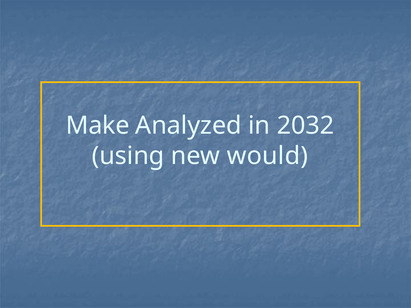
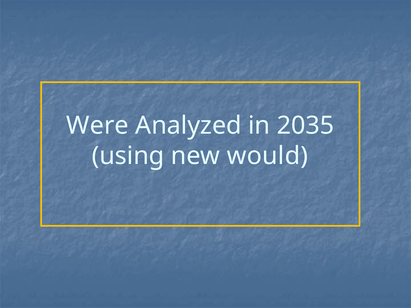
Make: Make -> Were
2032: 2032 -> 2035
